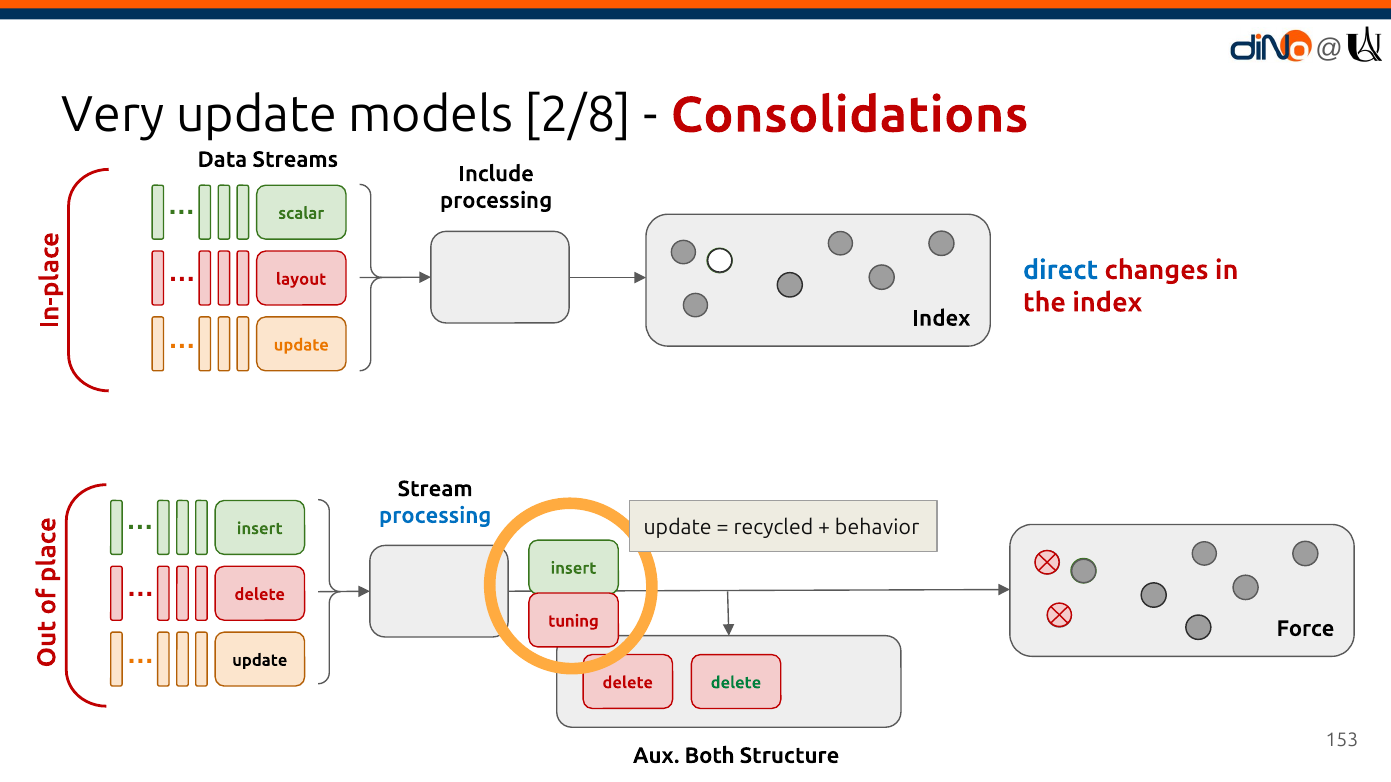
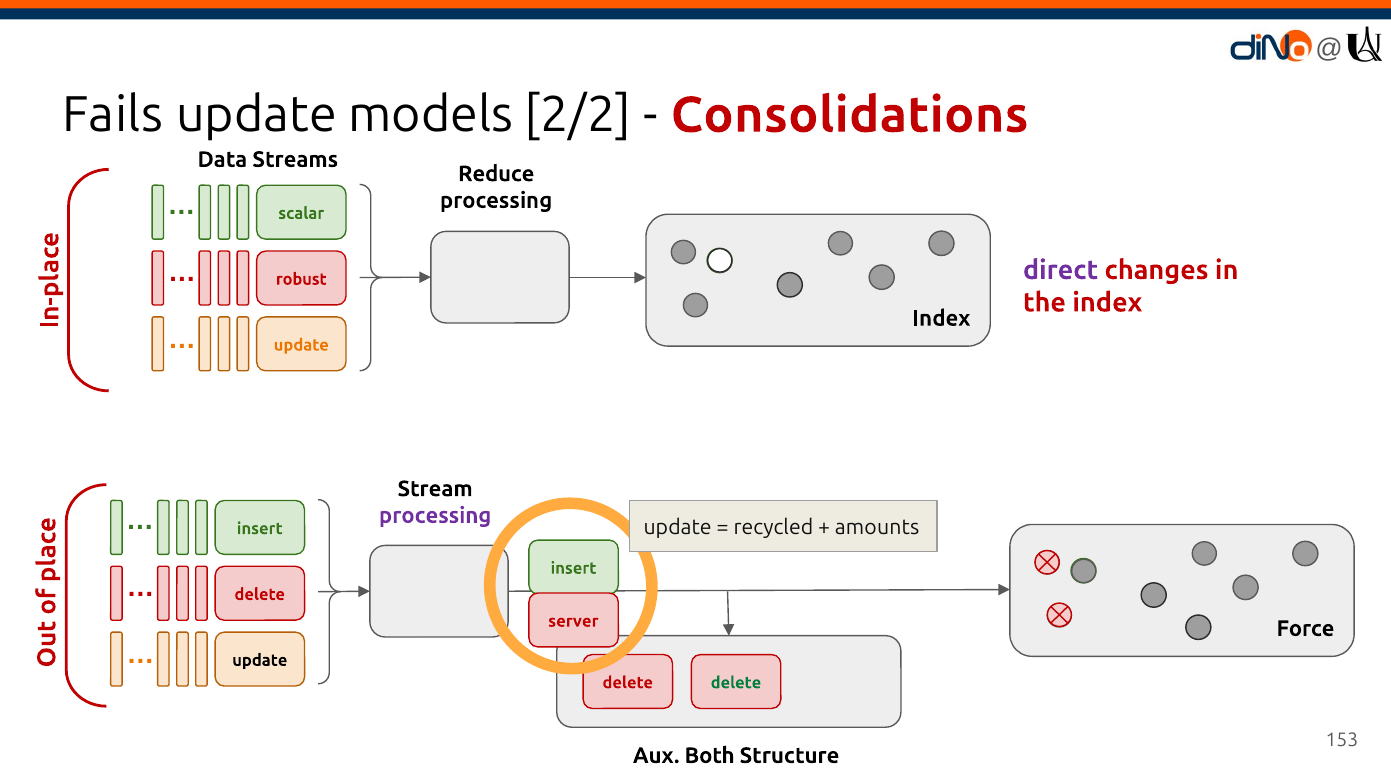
Very: Very -> Fails
2/8: 2/8 -> 2/2
Include: Include -> Reduce
direct colour: blue -> purple
layout: layout -> robust
processing at (435, 516) colour: blue -> purple
behavior: behavior -> amounts
tuning: tuning -> server
